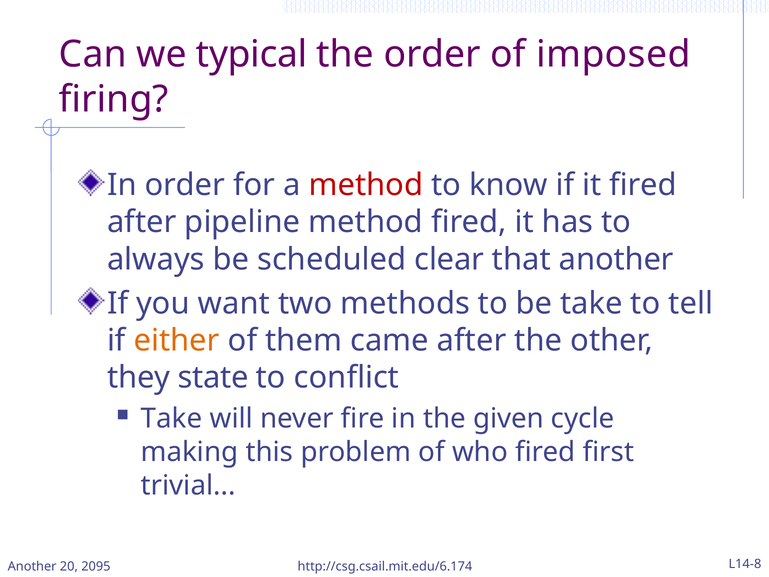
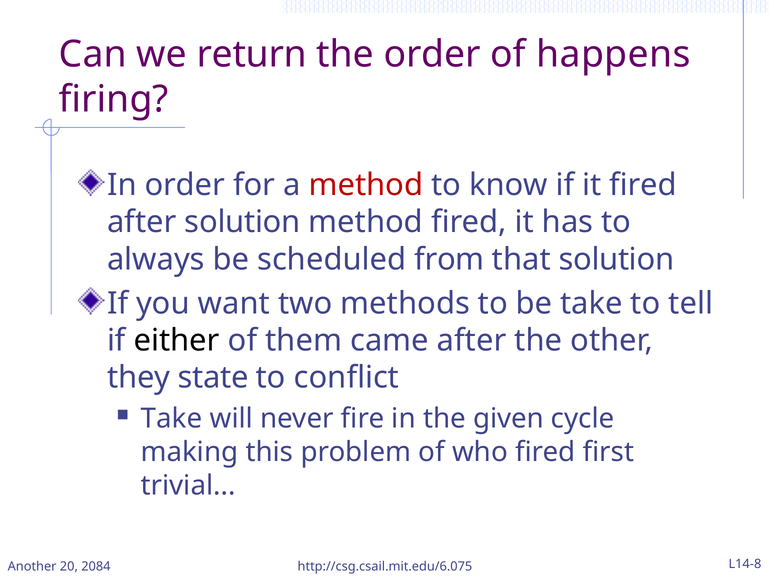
typical: typical -> return
imposed: imposed -> happens
after pipeline: pipeline -> solution
clear: clear -> from
that another: another -> solution
either colour: orange -> black
2095: 2095 -> 2084
http://csg.csail.mit.edu/6.174: http://csg.csail.mit.edu/6.174 -> http://csg.csail.mit.edu/6.075
